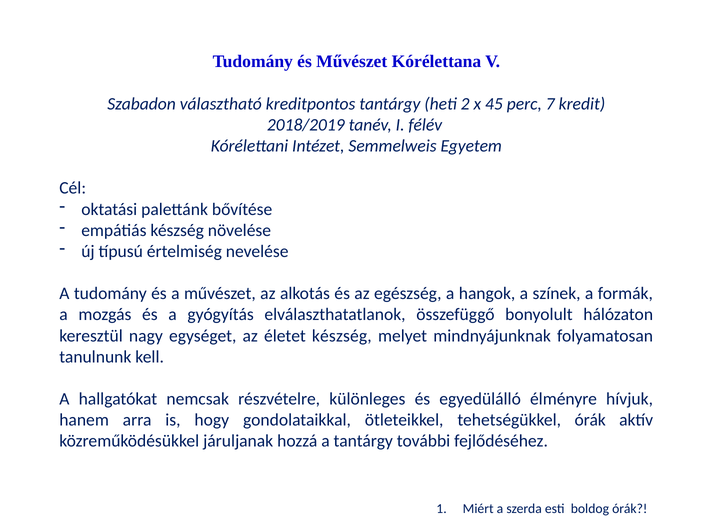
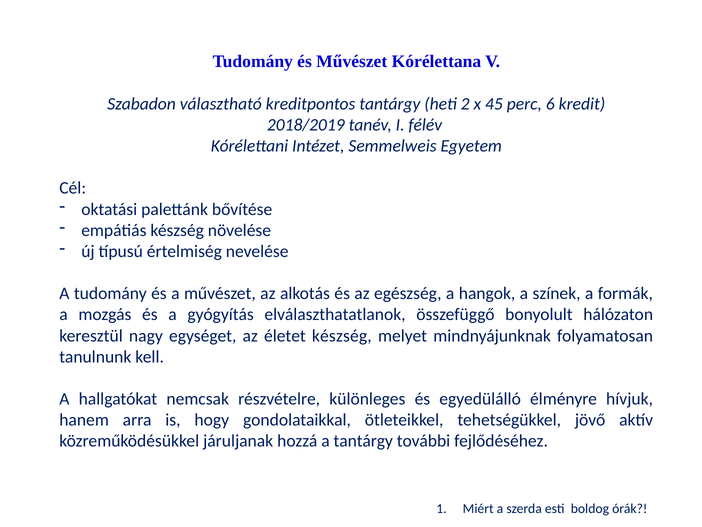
7: 7 -> 6
tehetségükkel órák: órák -> jövő
